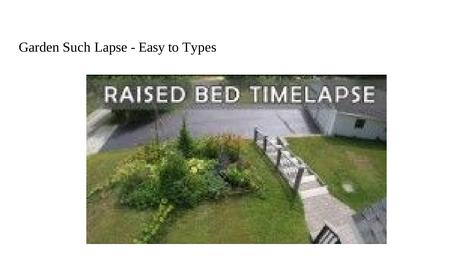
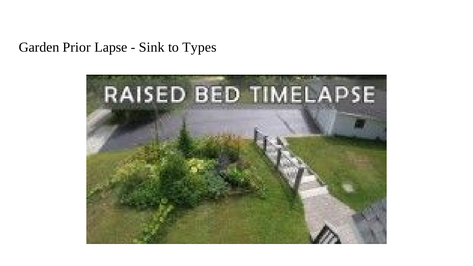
Such: Such -> Prior
Easy: Easy -> Sink
